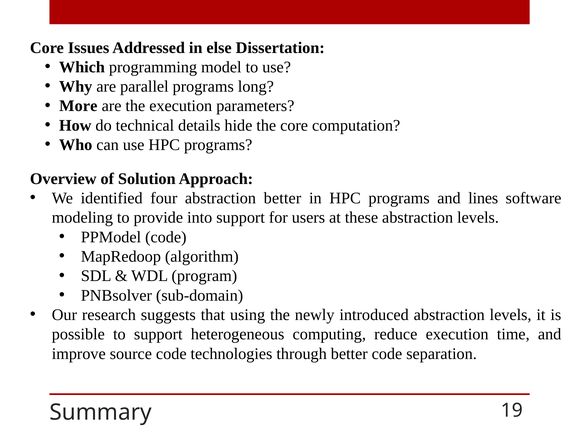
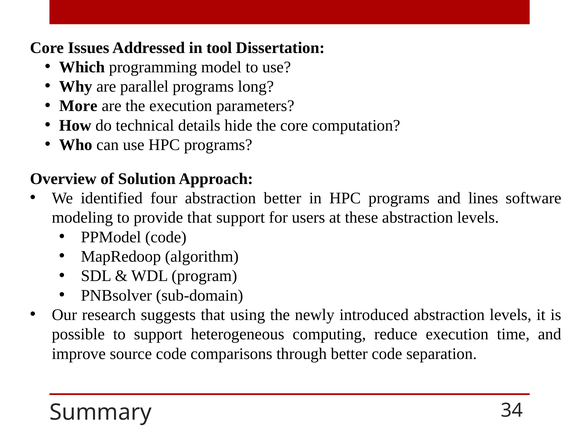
else: else -> tool
provide into: into -> that
technologies: technologies -> comparisons
19: 19 -> 34
